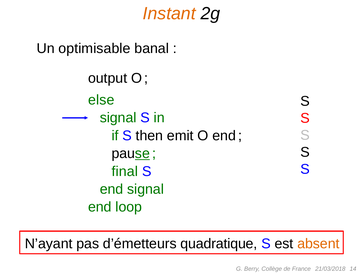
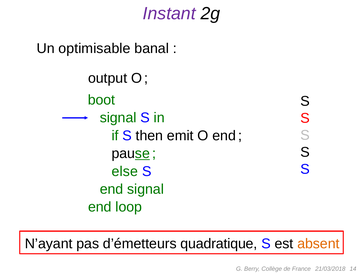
Instant colour: orange -> purple
else: else -> boot
final: final -> else
